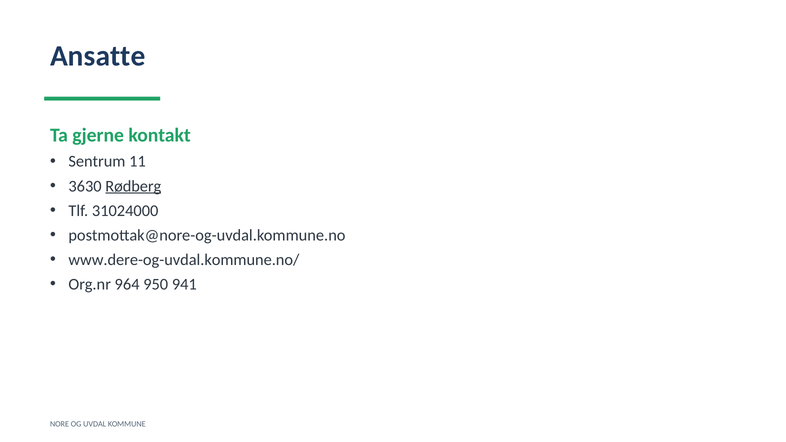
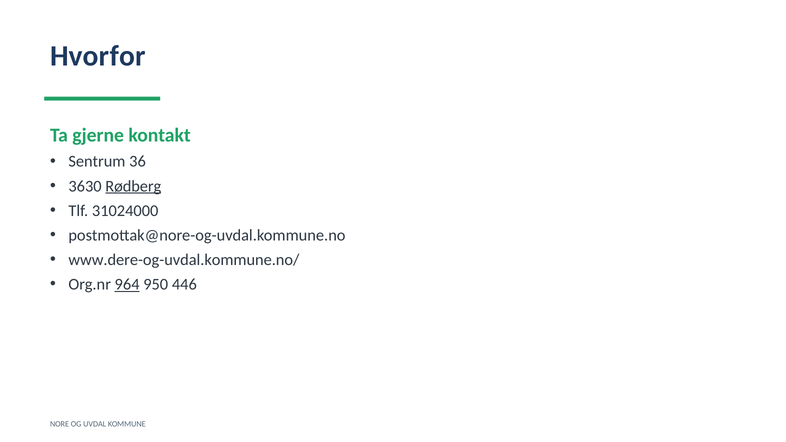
Ansatte: Ansatte -> Hvorfor
11: 11 -> 36
964 underline: none -> present
941: 941 -> 446
